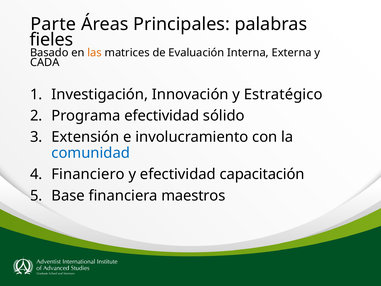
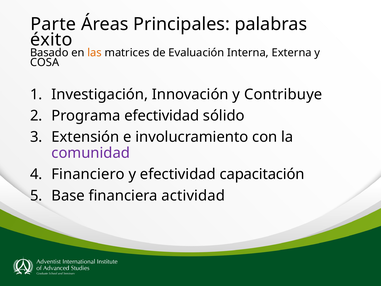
fieles: fieles -> éxito
CADA: CADA -> COSA
Estratégico: Estratégico -> Contribuye
comunidad colour: blue -> purple
maestros: maestros -> actividad
